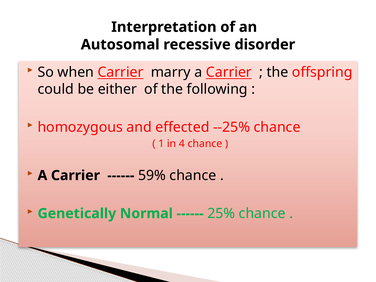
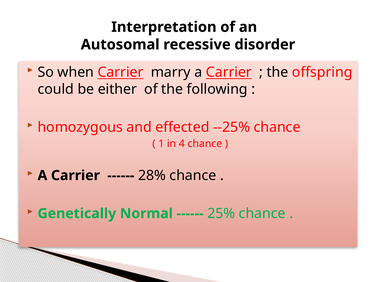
59%: 59% -> 28%
